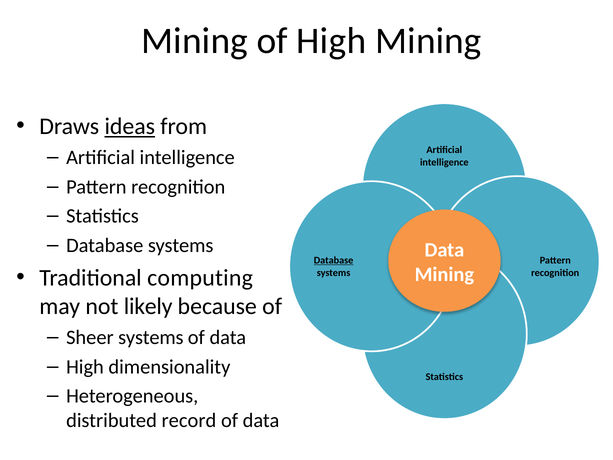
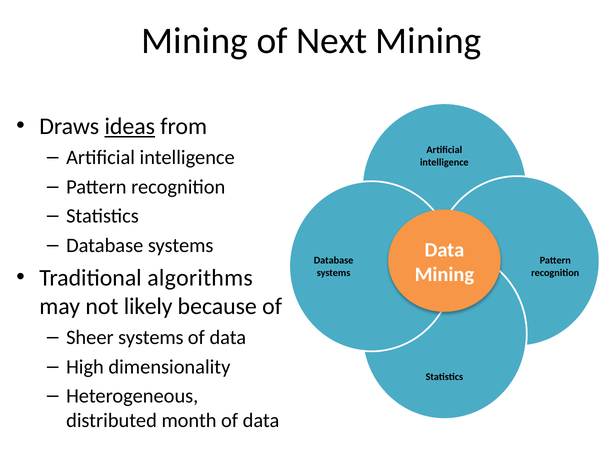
of High: High -> Next
Database at (334, 260) underline: present -> none
computing: computing -> algorithms
record: record -> month
